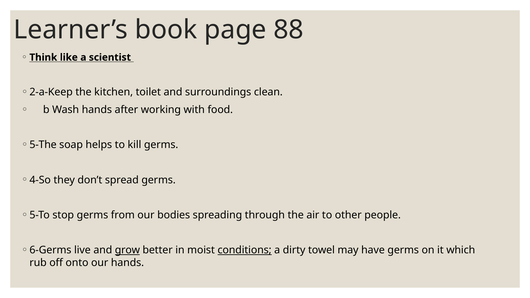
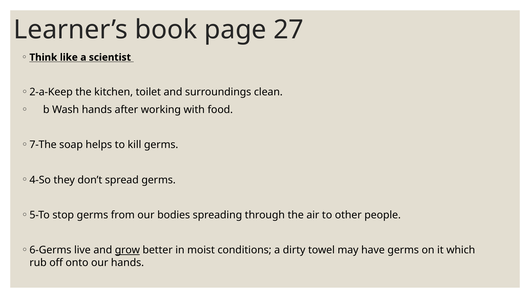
88: 88 -> 27
5-The: 5-The -> 7-The
conditions underline: present -> none
